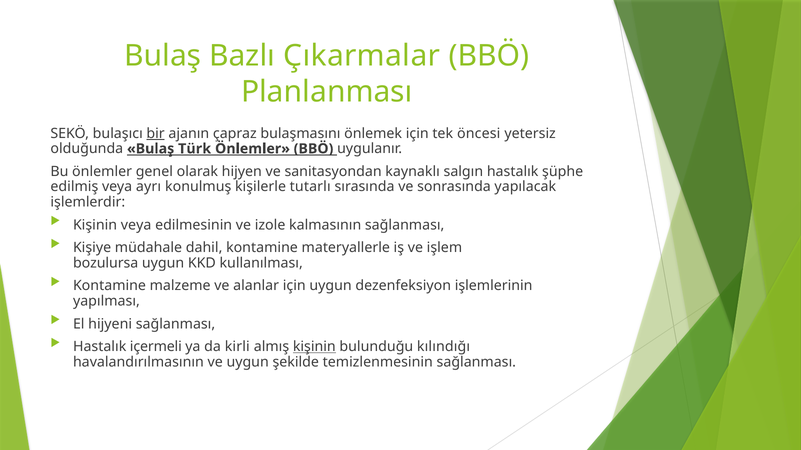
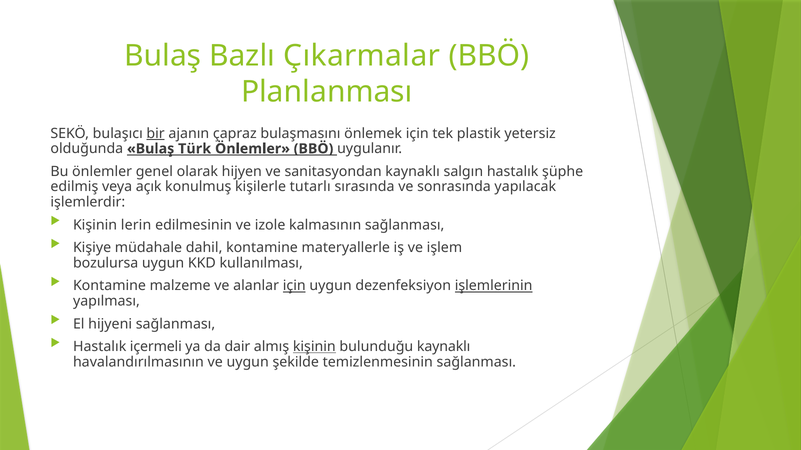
öncesi: öncesi -> plastik
ayrı: ayrı -> açık
Kişinin veya: veya -> lerin
için at (294, 286) underline: none -> present
işlemlerinin underline: none -> present
kirli: kirli -> dair
bulunduğu kılındığı: kılındığı -> kaynaklı
